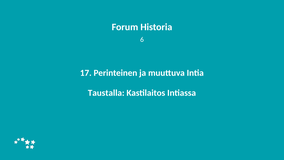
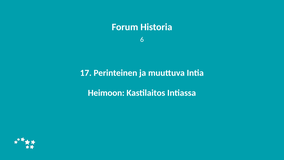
Taustalla: Taustalla -> Heimoon
